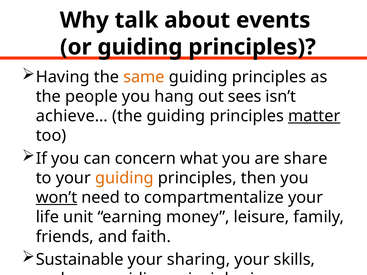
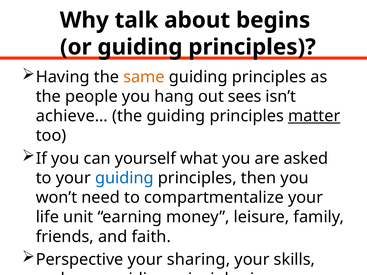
events: events -> begins
concern: concern -> yourself
share: share -> asked
guiding at (124, 178) colour: orange -> blue
won’t underline: present -> none
Sustainable: Sustainable -> Perspective
